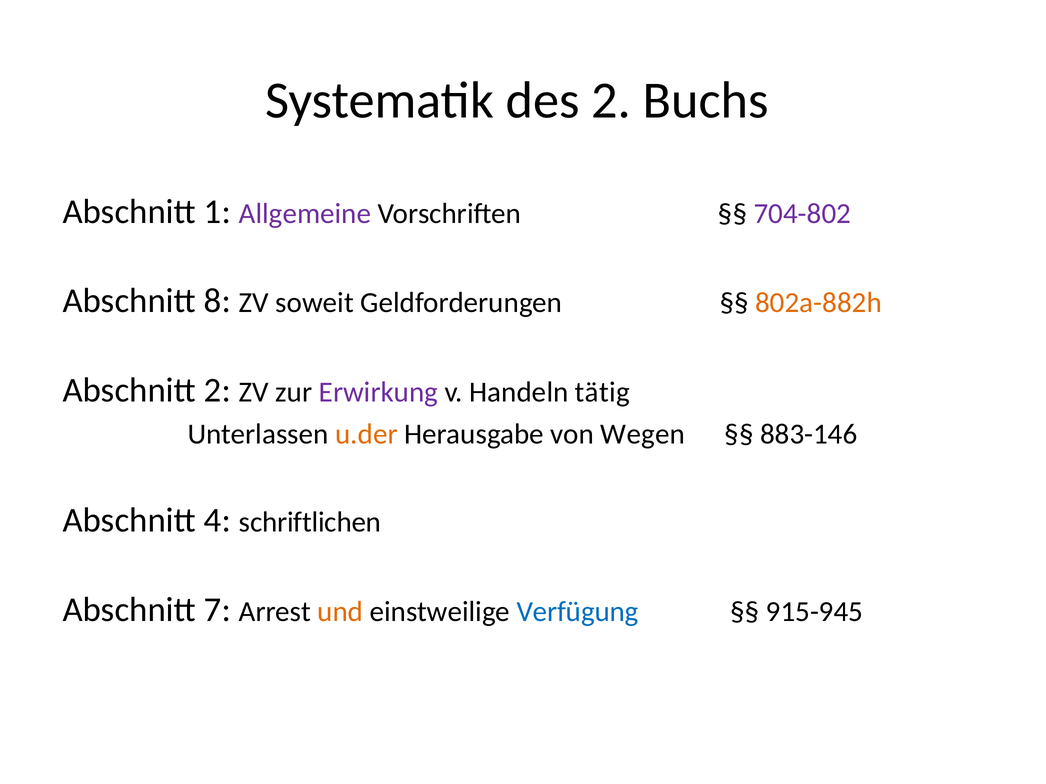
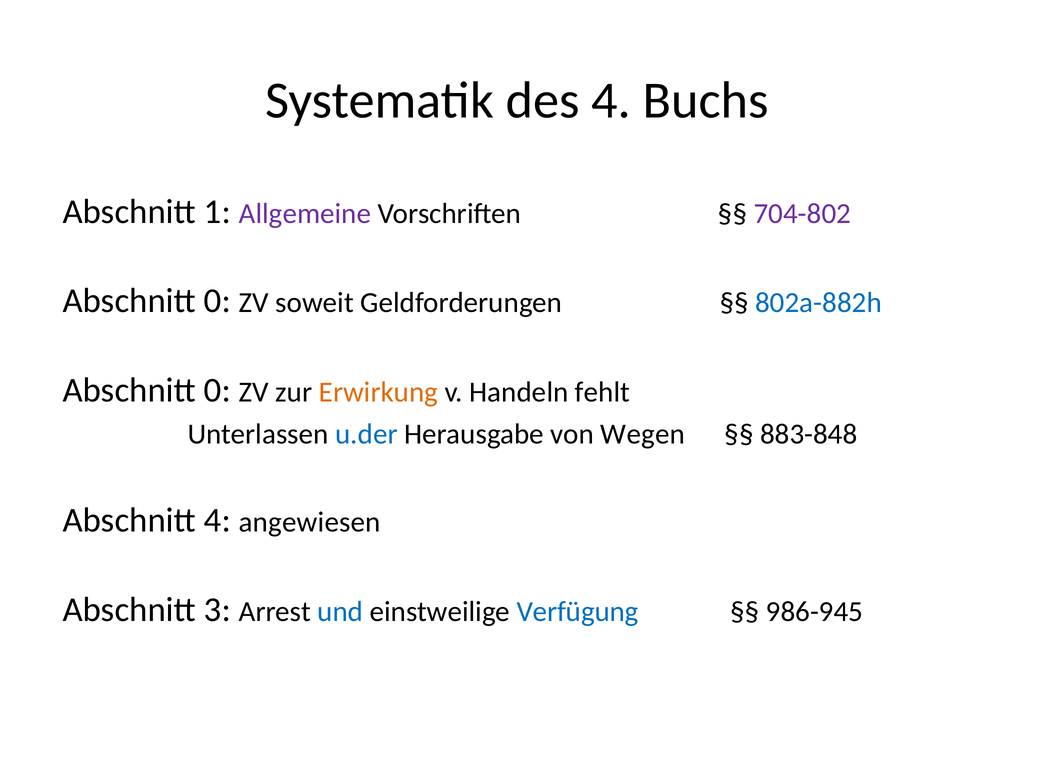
des 2: 2 -> 4
8 at (217, 301): 8 -> 0
802a-882h colour: orange -> blue
2 at (217, 391): 2 -> 0
Erwirkung colour: purple -> orange
tätig: tätig -> fehlt
u.der colour: orange -> blue
883-146: 883-146 -> 883-848
schriftlichen: schriftlichen -> angewiesen
7: 7 -> 3
und colour: orange -> blue
915-945: 915-945 -> 986-945
